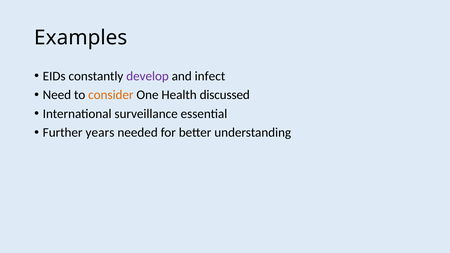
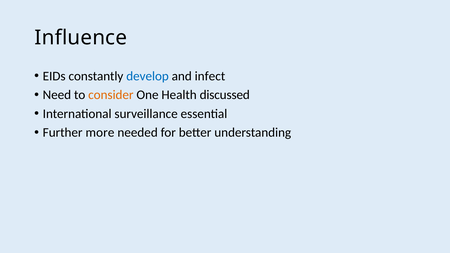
Examples: Examples -> Influence
develop colour: purple -> blue
years: years -> more
